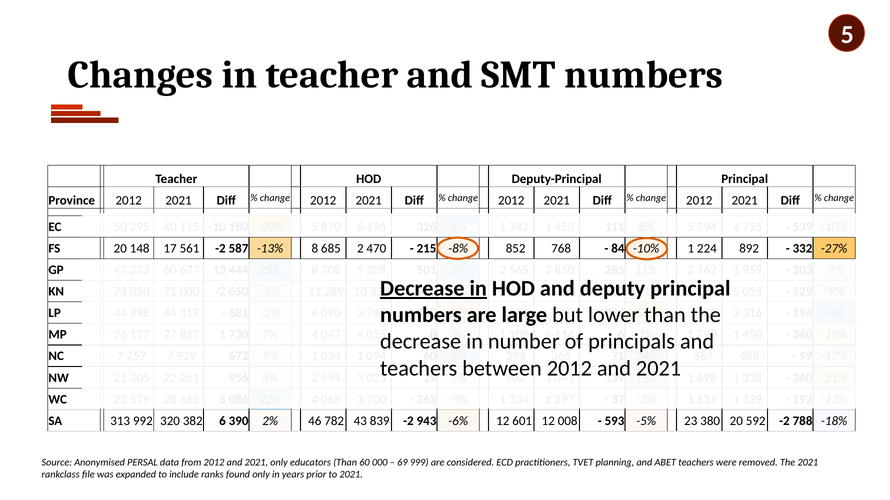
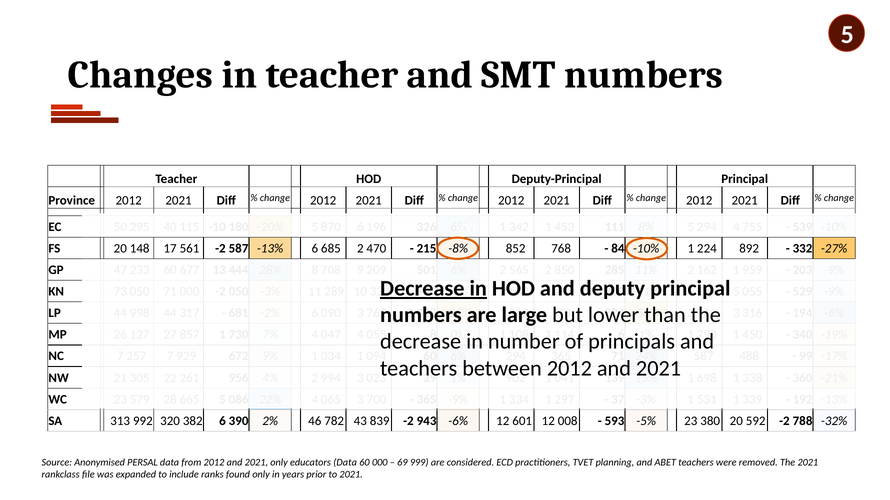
-13% 8: 8 -> 6
-18%: -18% -> -32%
educators Than: Than -> Data
